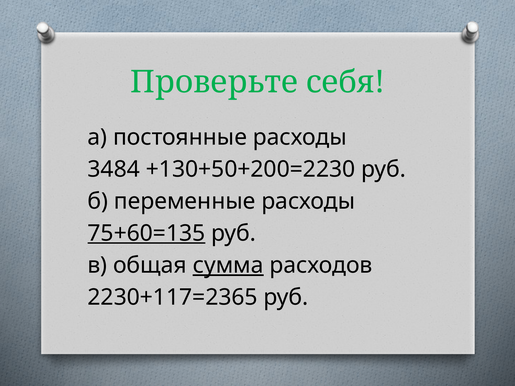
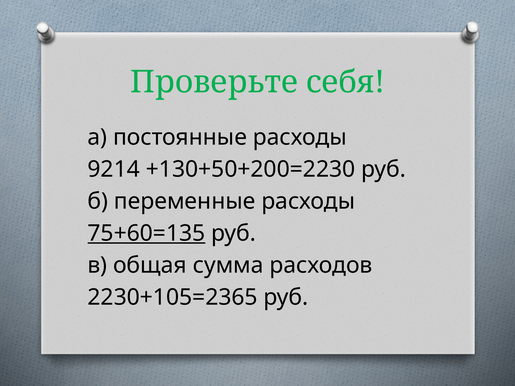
3484: 3484 -> 9214
сумма underline: present -> none
2230+117=2365: 2230+117=2365 -> 2230+105=2365
